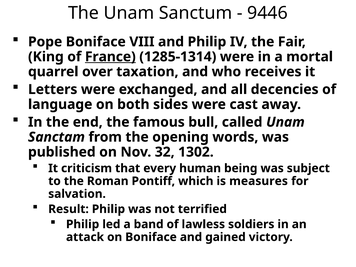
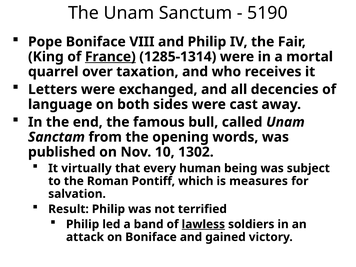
9446: 9446 -> 5190
32: 32 -> 10
criticism: criticism -> virtually
lawless underline: none -> present
